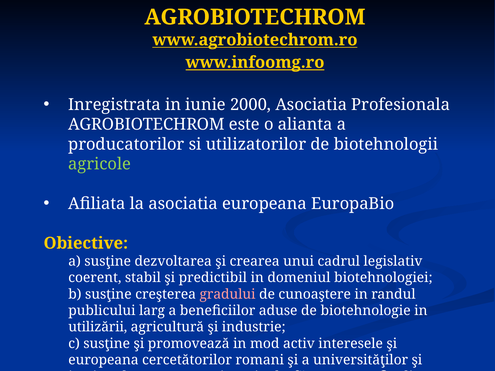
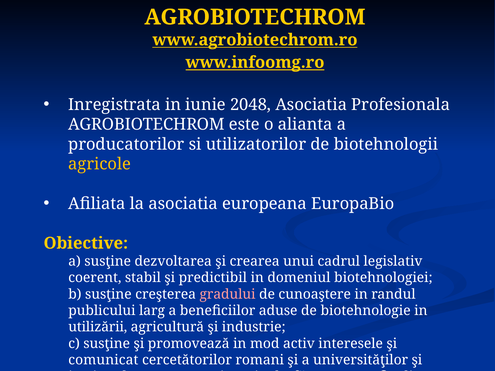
2000: 2000 -> 2048
agricole colour: light green -> yellow
europeana at (103, 360): europeana -> comunicat
